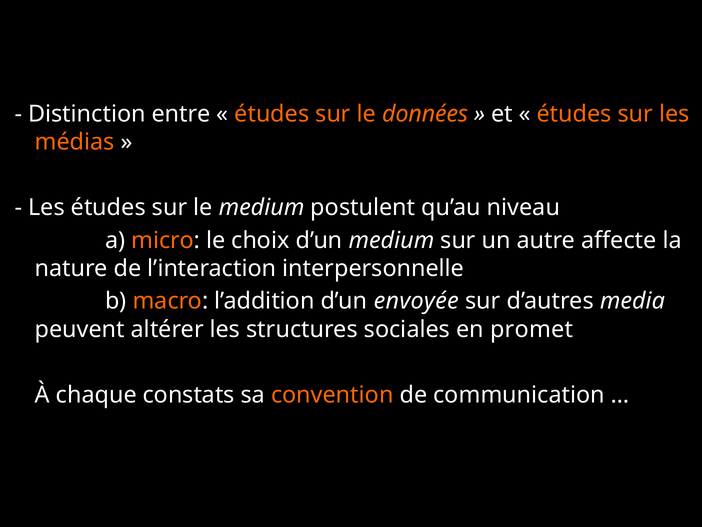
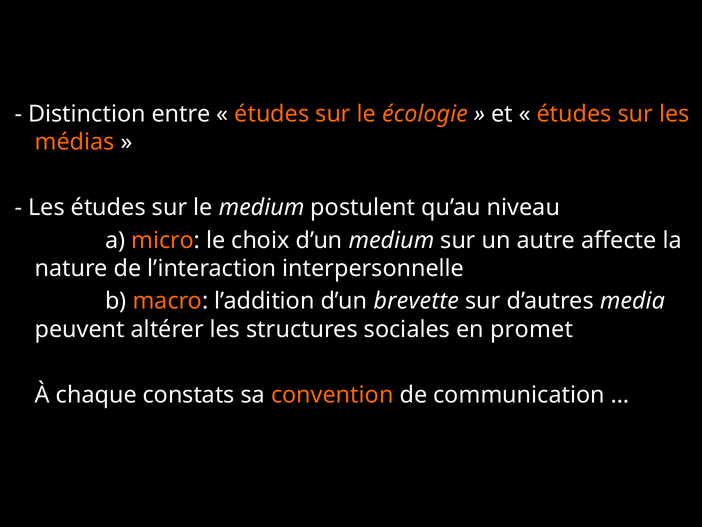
données: données -> écologie
envoyée: envoyée -> brevette
